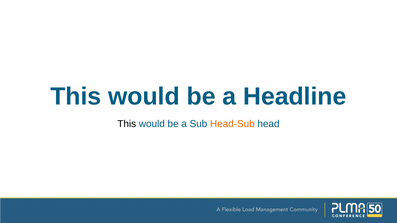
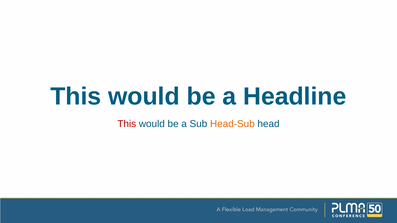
This at (127, 124) colour: black -> red
